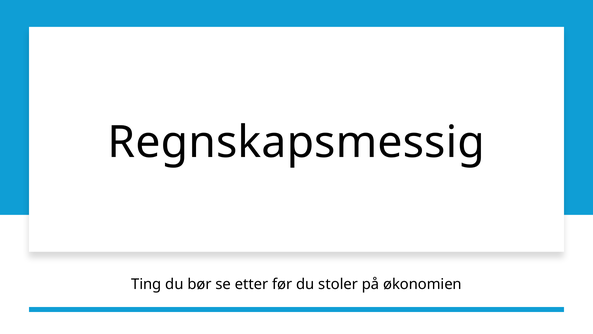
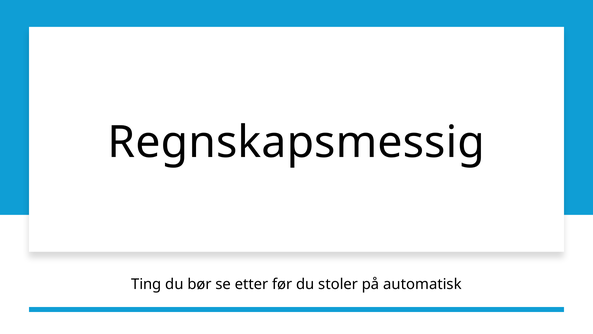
økonomien: økonomien -> automatisk
